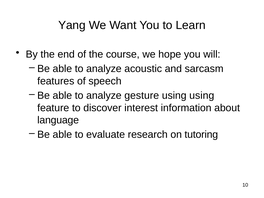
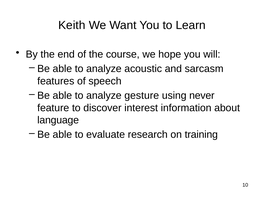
Yang: Yang -> Keith
using using: using -> never
tutoring: tutoring -> training
